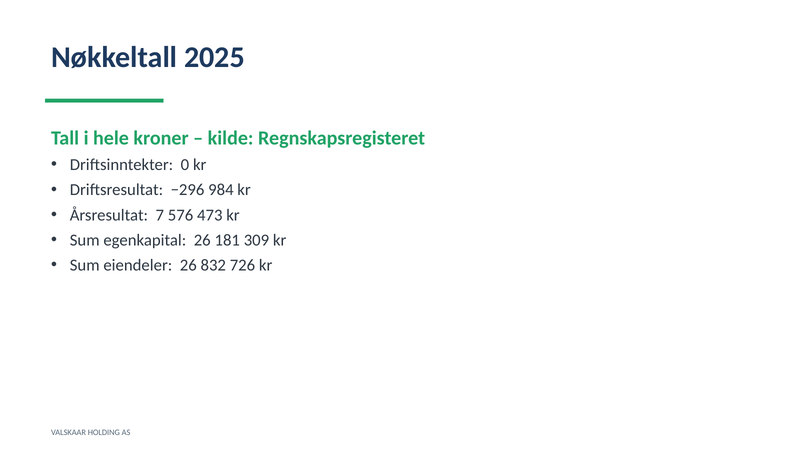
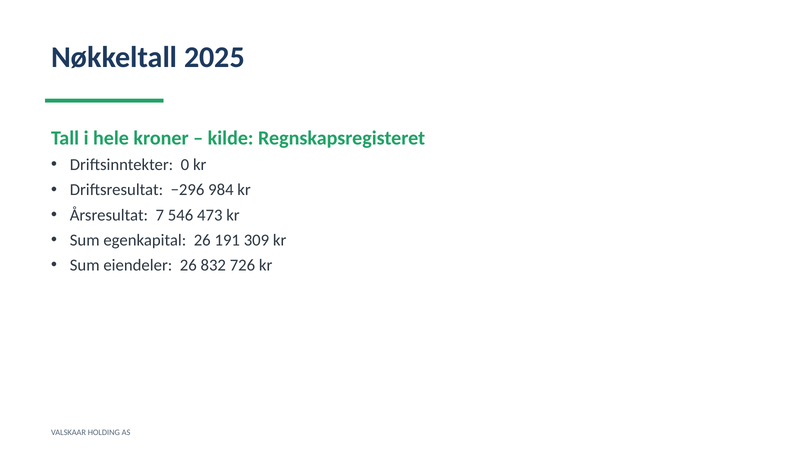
576: 576 -> 546
181: 181 -> 191
